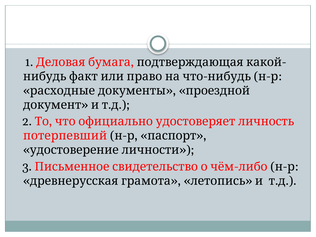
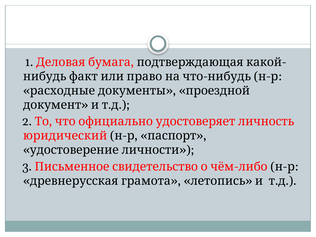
потерпевший: потерпевший -> юридический
